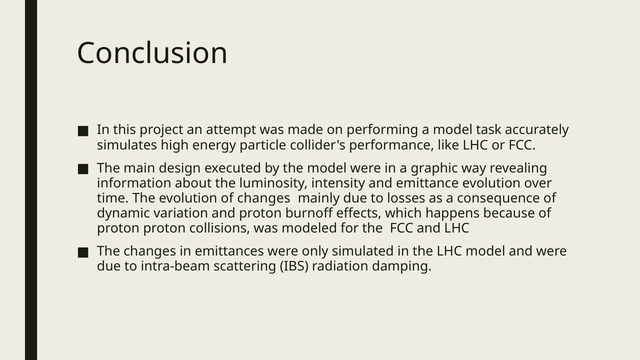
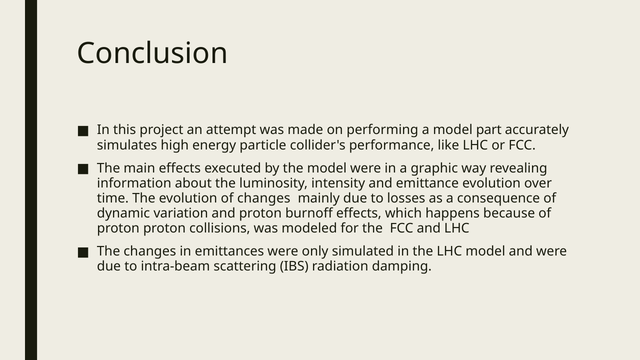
task: task -> part
main design: design -> effects
